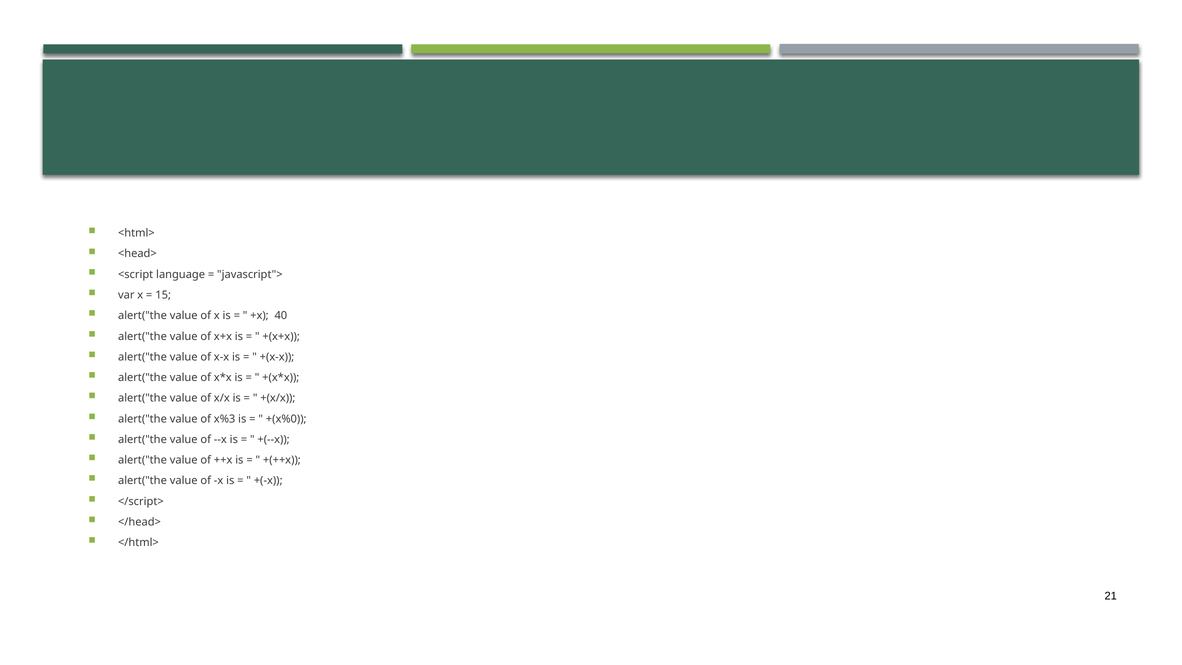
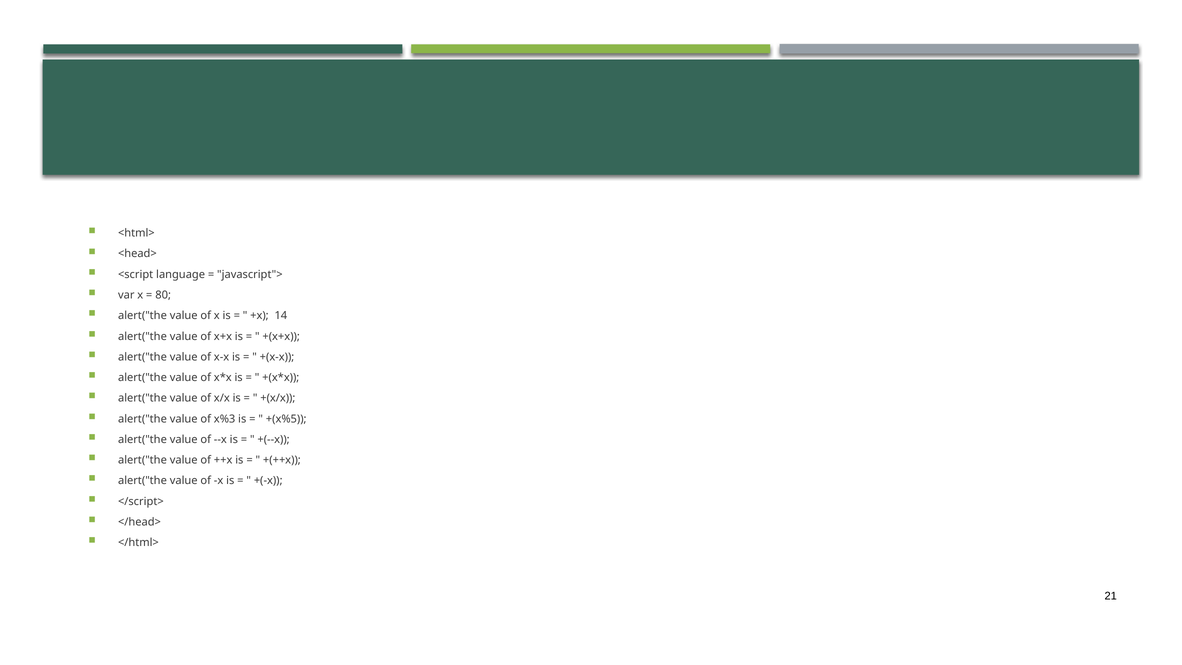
15: 15 -> 80
40: 40 -> 14
+(x%0: +(x%0 -> +(x%5
